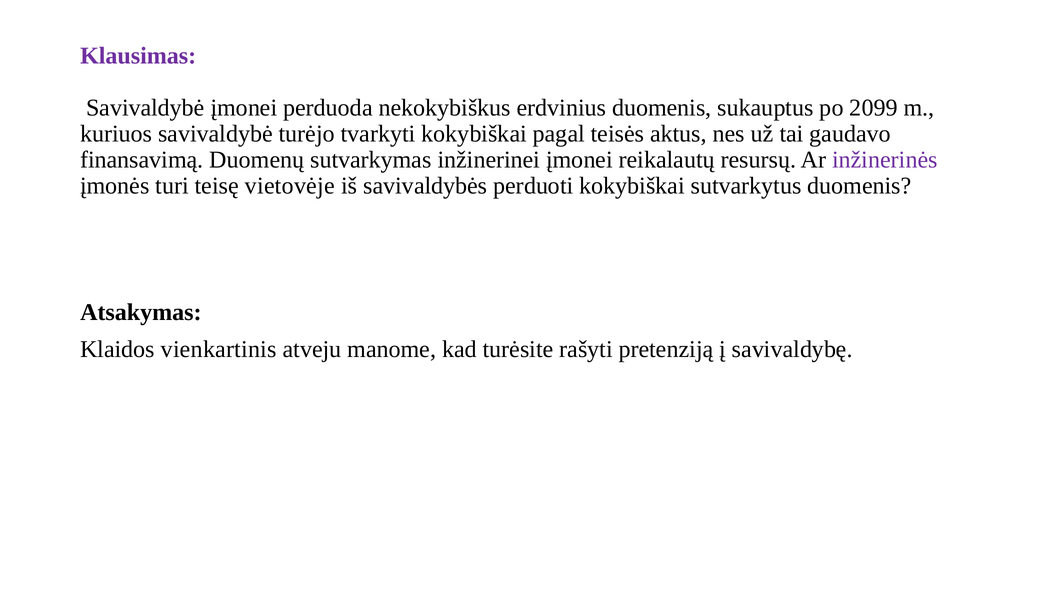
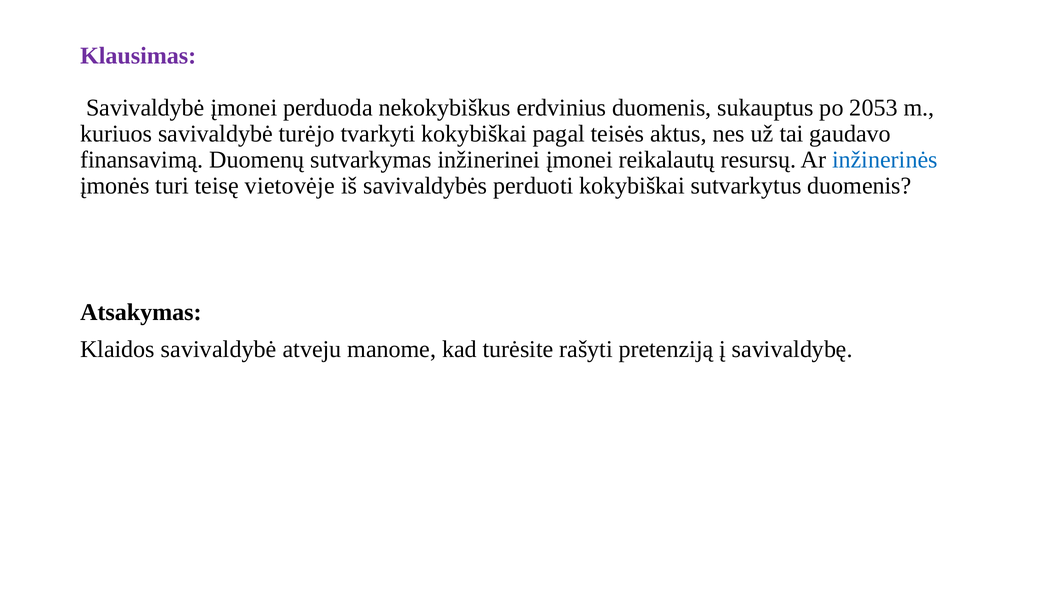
2099: 2099 -> 2053
inžinerinės colour: purple -> blue
Klaidos vienkartinis: vienkartinis -> savivaldybė
